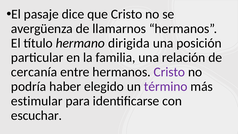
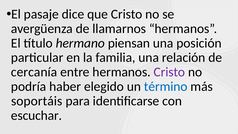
dirigida: dirigida -> piensan
término colour: purple -> blue
estimular: estimular -> soportáis
